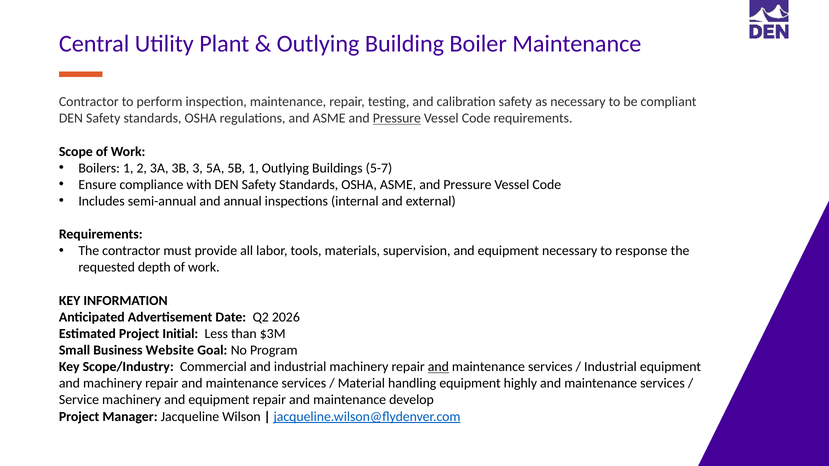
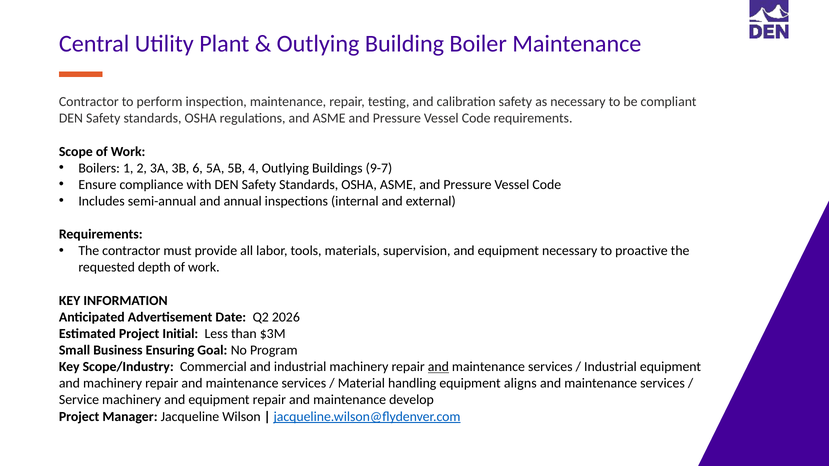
Pressure at (397, 118) underline: present -> none
3: 3 -> 6
5B 1: 1 -> 4
5-7: 5-7 -> 9-7
response: response -> proactive
Website: Website -> Ensuring
highly: highly -> aligns
